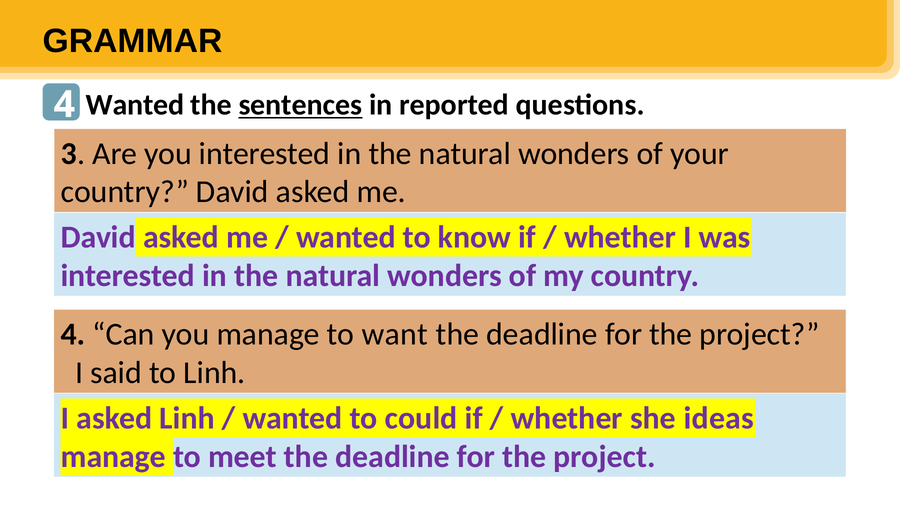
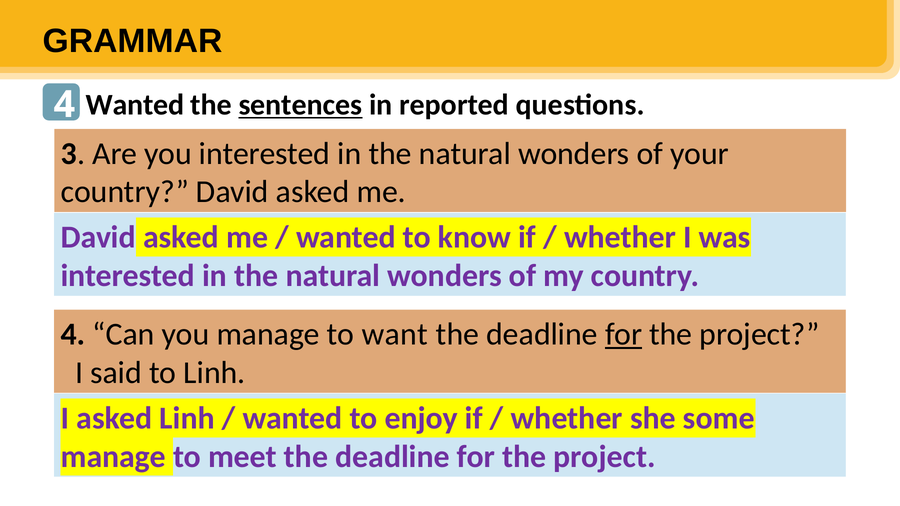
for at (624, 335) underline: none -> present
could: could -> enjoy
ideas: ideas -> some
